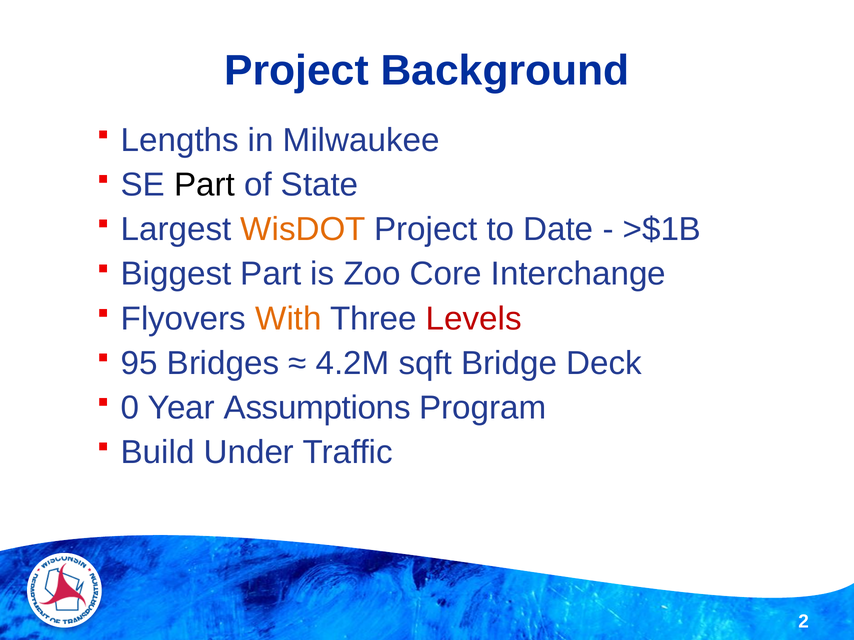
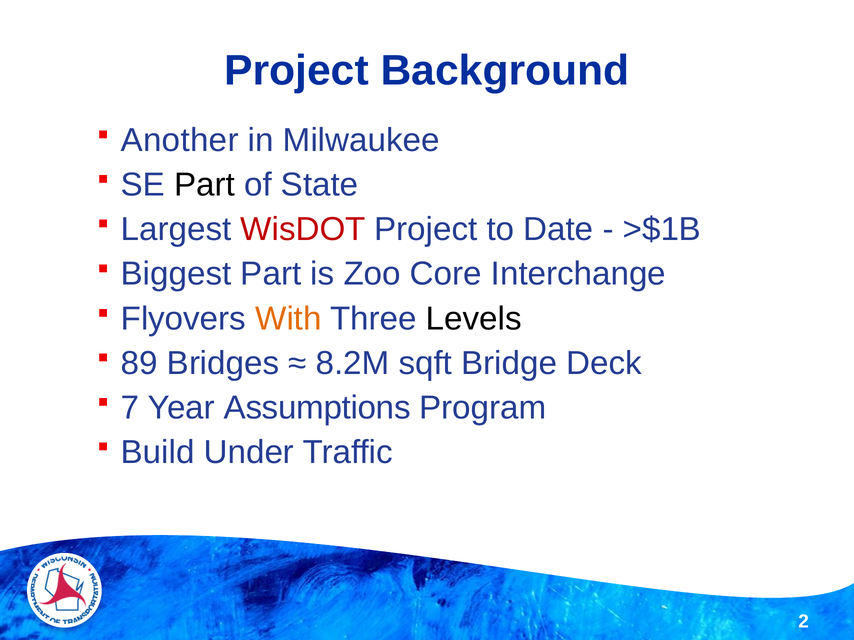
Lengths: Lengths -> Another
WisDOT colour: orange -> red
Levels colour: red -> black
95: 95 -> 89
4.2M: 4.2M -> 8.2M
0: 0 -> 7
